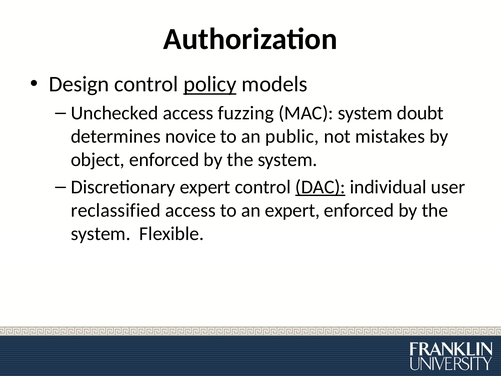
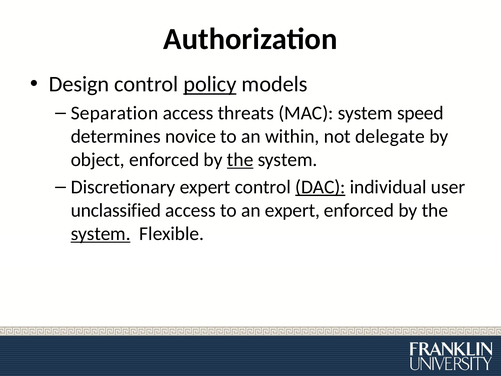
Unchecked: Unchecked -> Separation
fuzzing: fuzzing -> threats
doubt: doubt -> speed
public: public -> within
mistakes: mistakes -> delegate
the at (240, 160) underline: none -> present
reclassified: reclassified -> unclassified
system at (101, 234) underline: none -> present
